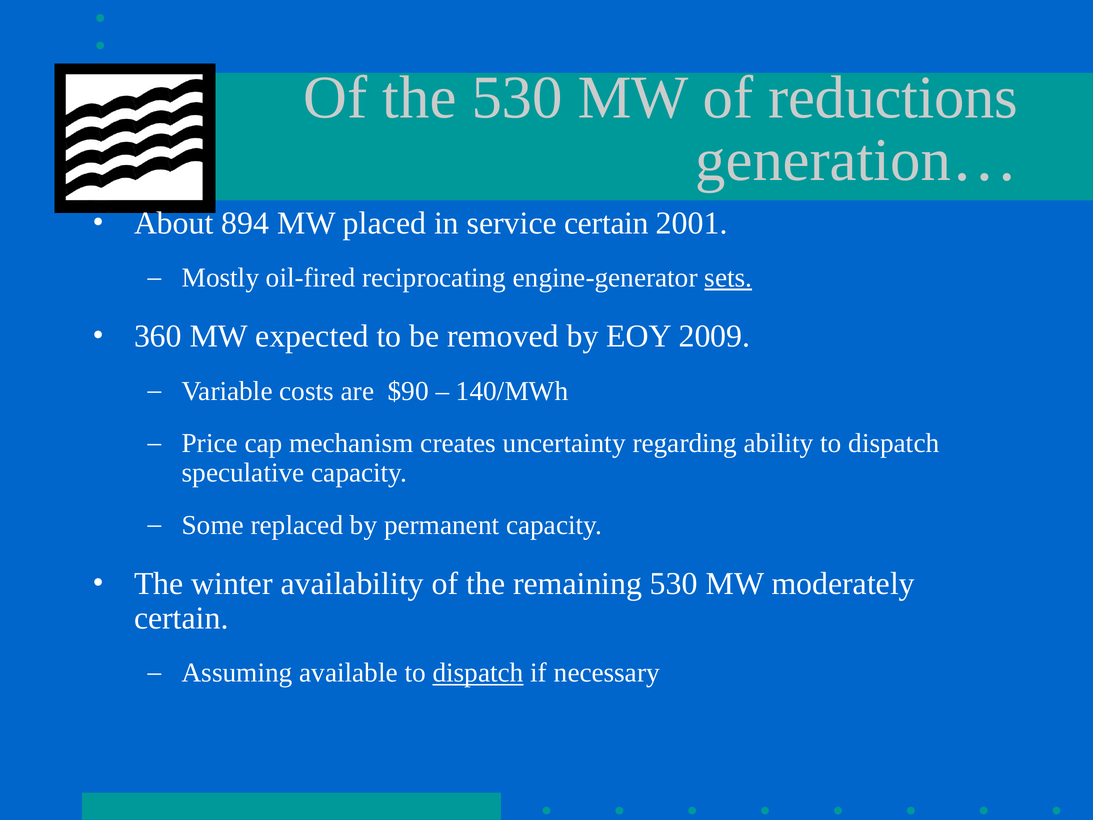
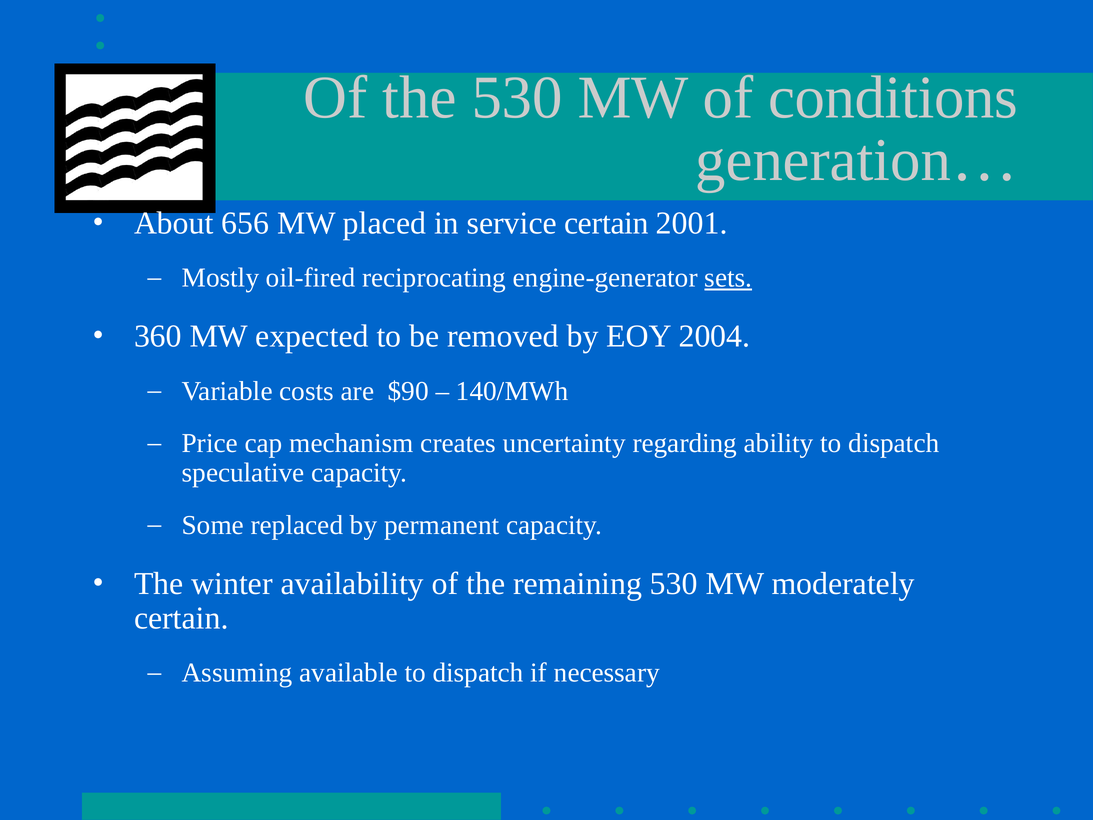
reductions: reductions -> conditions
894: 894 -> 656
2009: 2009 -> 2004
dispatch at (478, 673) underline: present -> none
